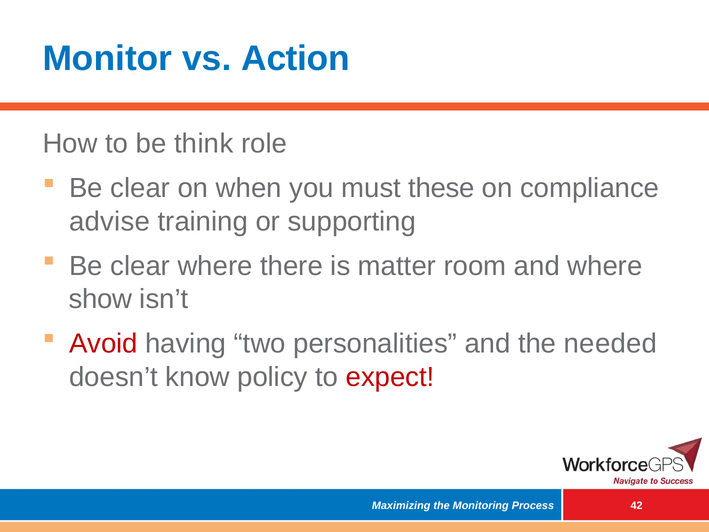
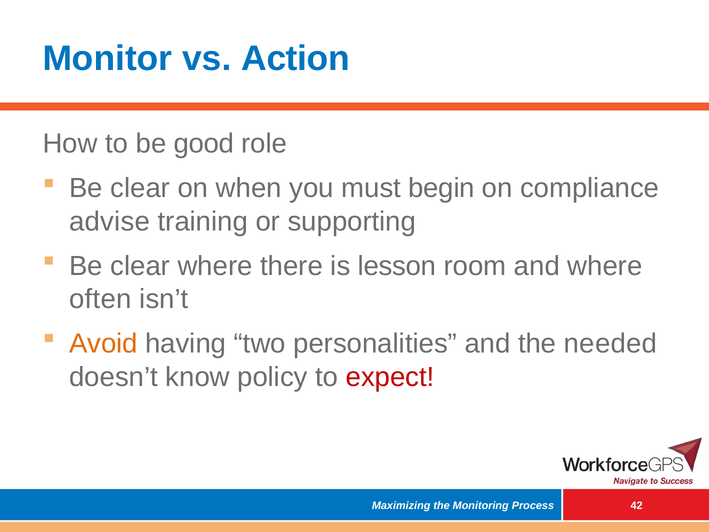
think: think -> good
these: these -> begin
matter: matter -> lesson
show: show -> often
Avoid colour: red -> orange
